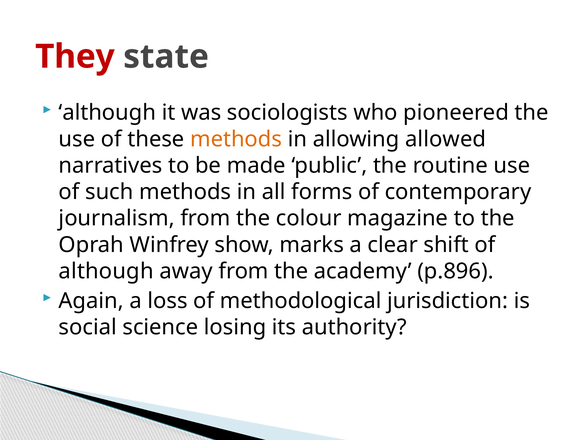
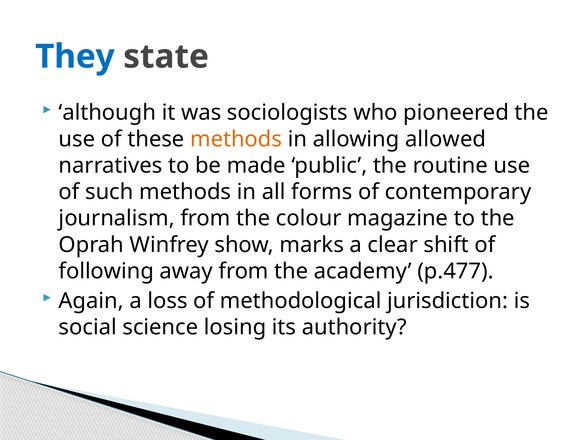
They colour: red -> blue
although at (106, 271): although -> following
p.896: p.896 -> p.477
